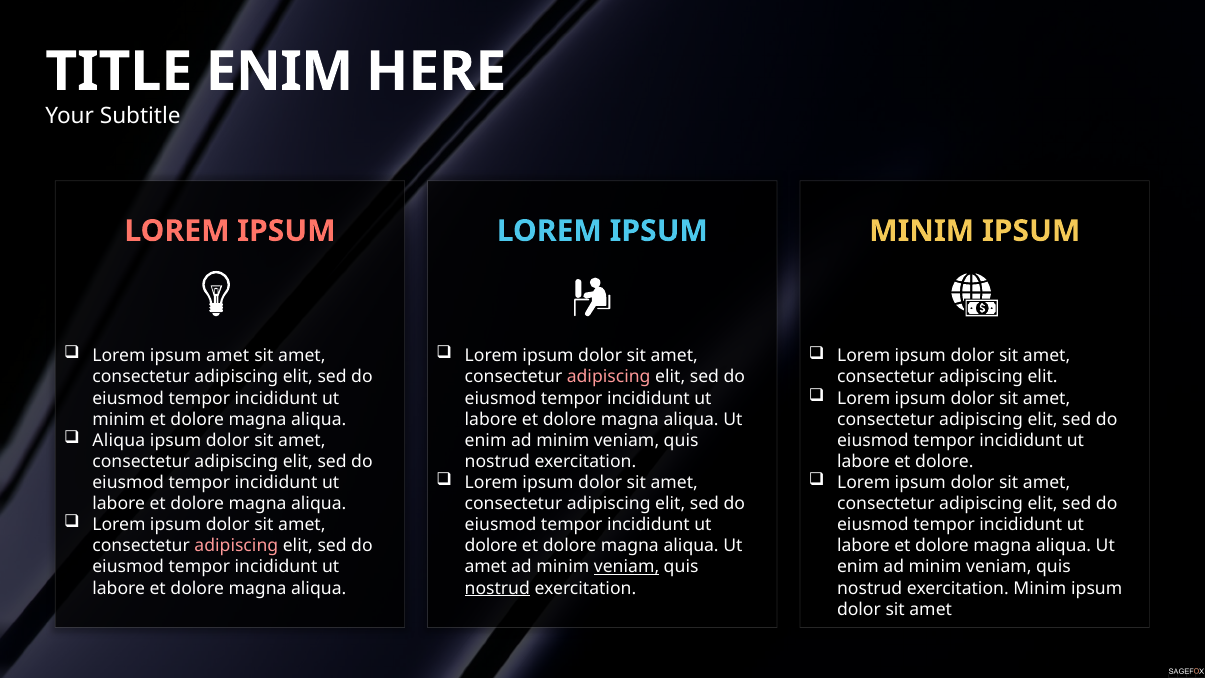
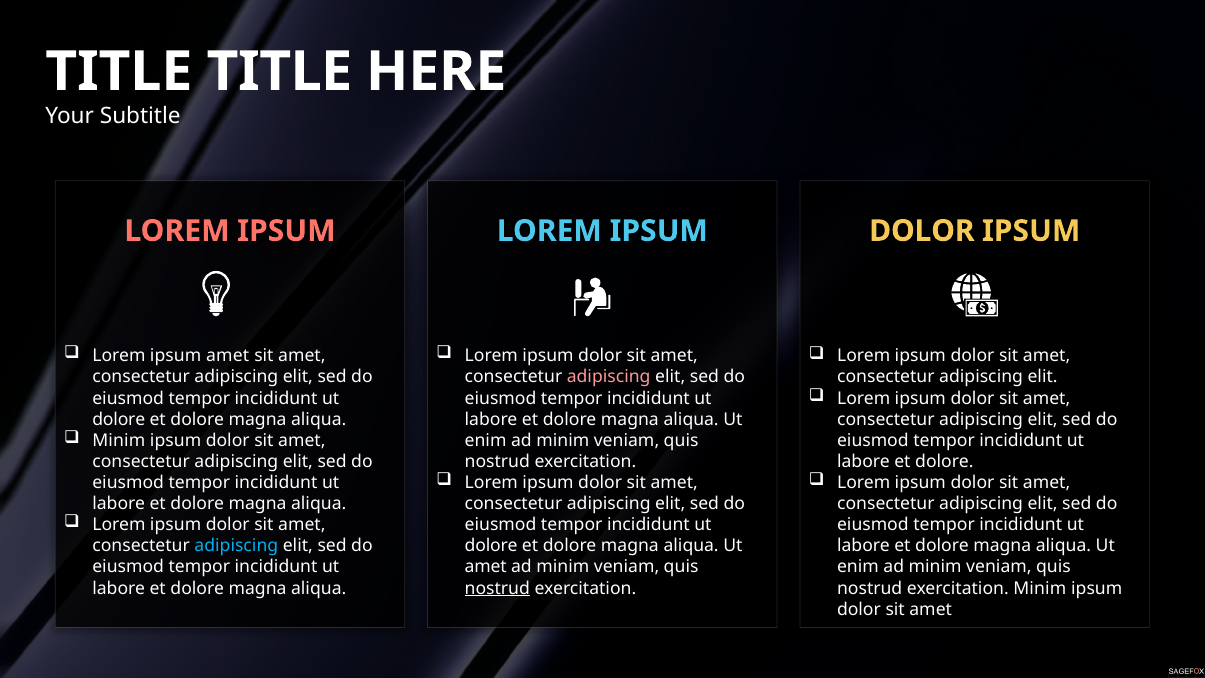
ENIM at (279, 72): ENIM -> TITLE
MINIM at (922, 231): MINIM -> DOLOR
minim at (119, 419): minim -> dolore
Aliqua at (119, 440): Aliqua -> Minim
adipiscing at (236, 546) colour: pink -> light blue
veniam at (627, 567) underline: present -> none
